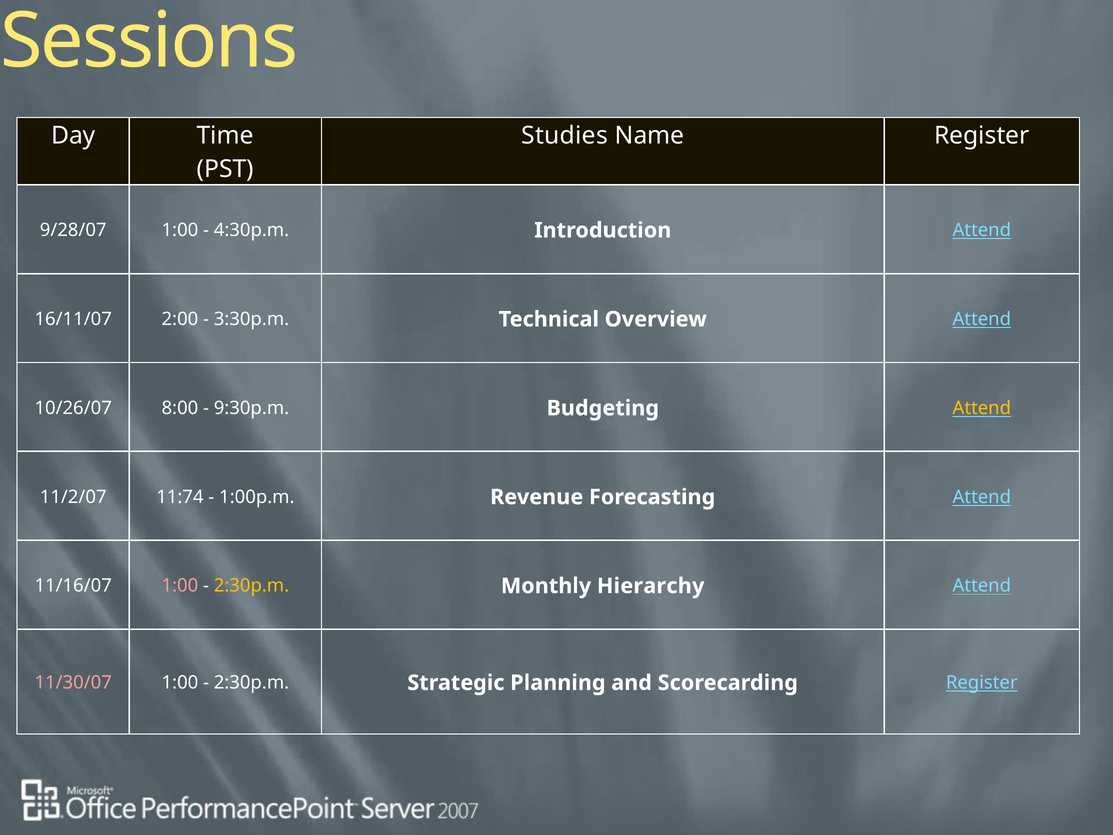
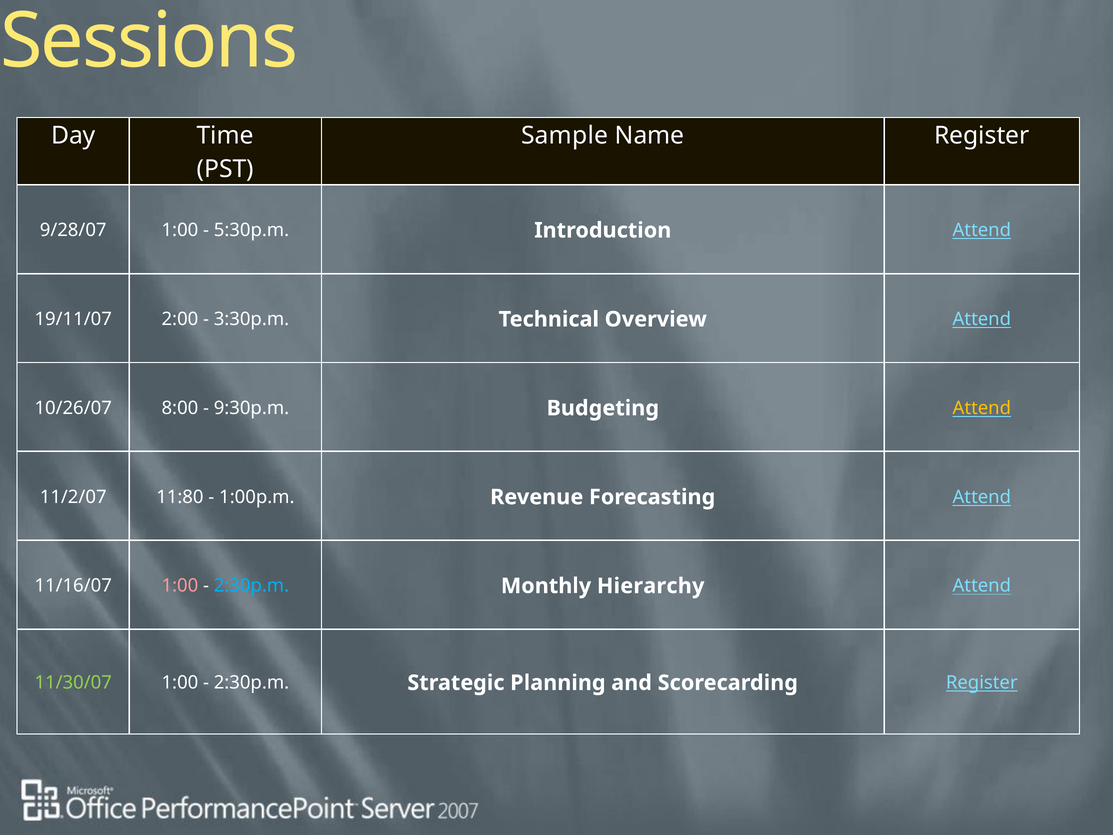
Studies: Studies -> Sample
4:30p.m: 4:30p.m -> 5:30p.m
16/11/07: 16/11/07 -> 19/11/07
11:74: 11:74 -> 11:80
2:30p.m at (251, 586) colour: yellow -> light blue
11/30/07 colour: pink -> light green
